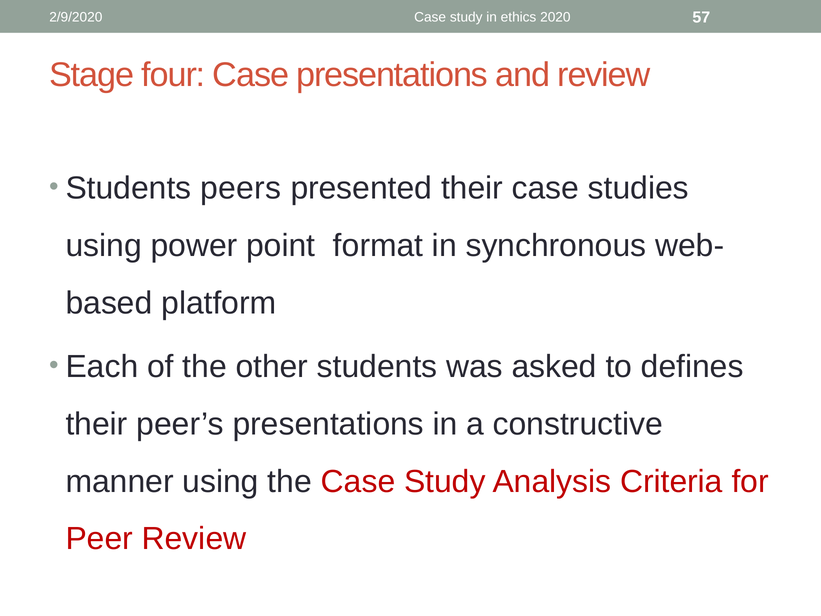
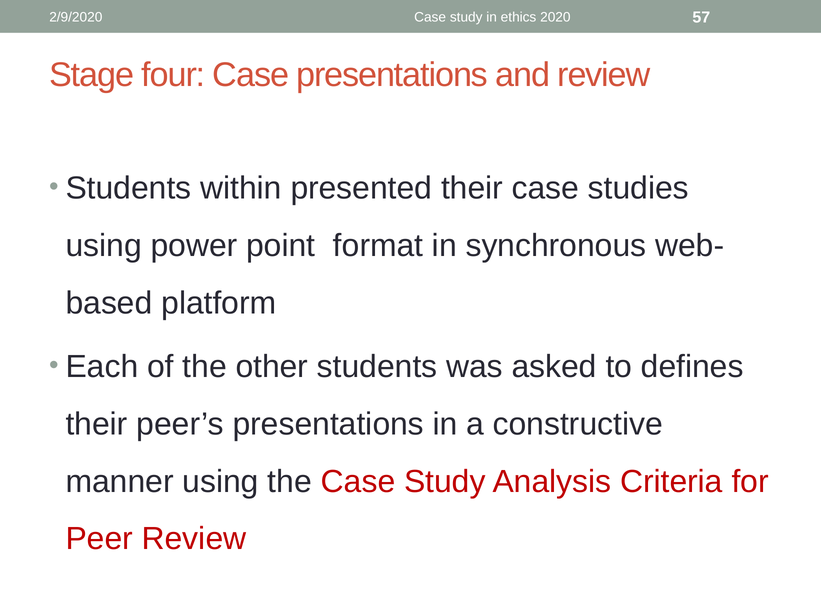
peers: peers -> within
